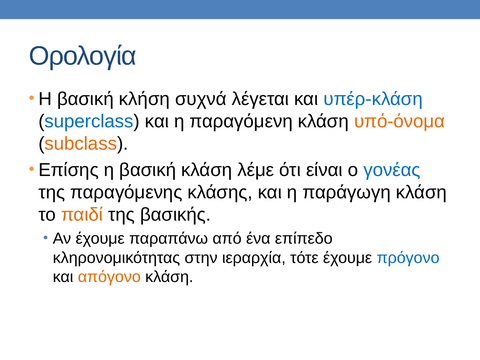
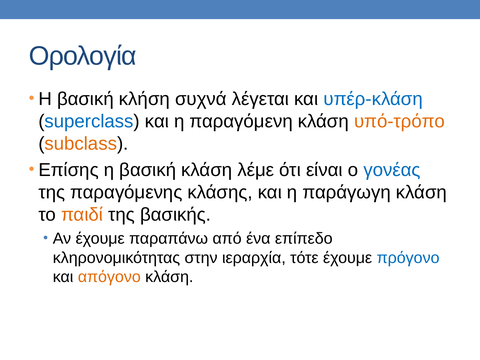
υπό-όνομα: υπό-όνομα -> υπό-τρόπο
